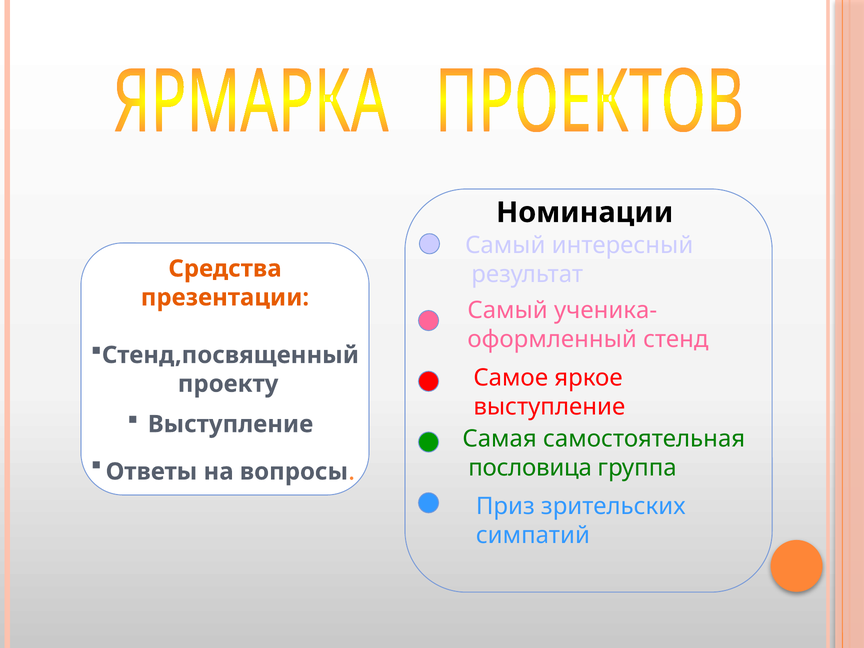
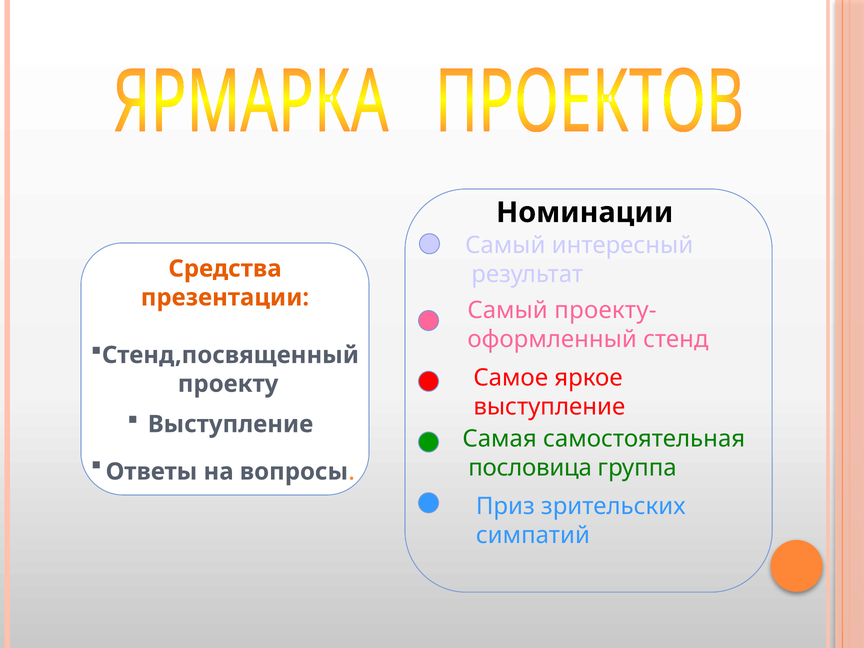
ученика-: ученика- -> проекту-
